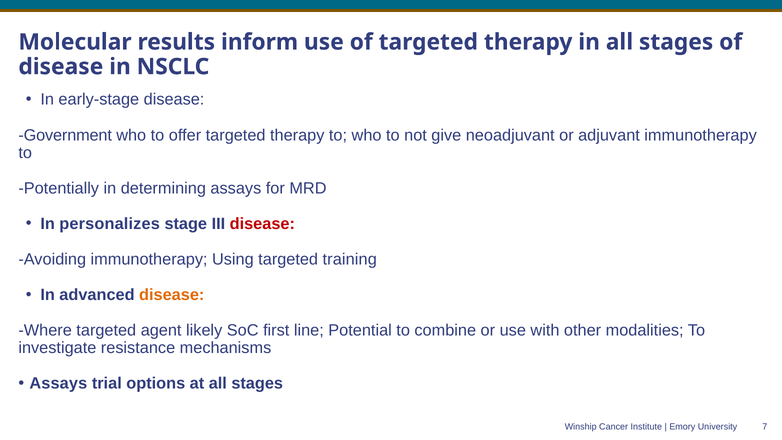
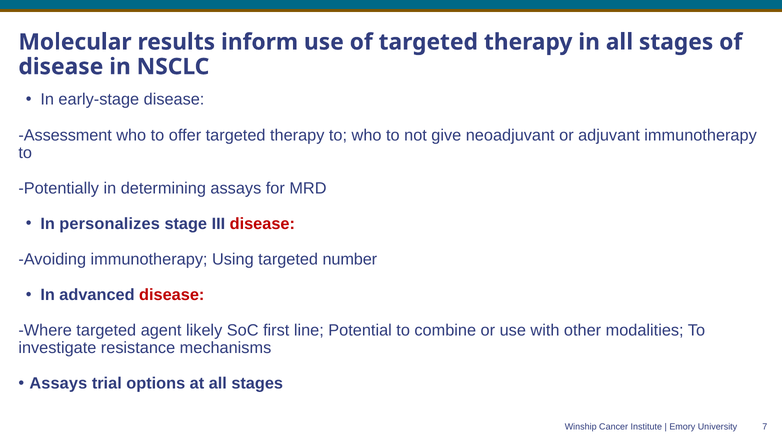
Government: Government -> Assessment
training: training -> number
disease at (172, 295) colour: orange -> red
